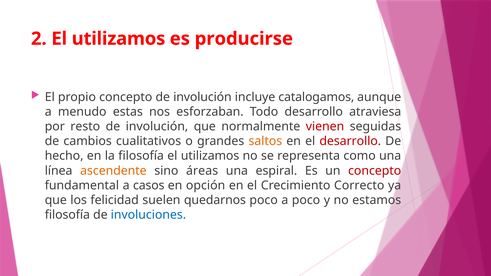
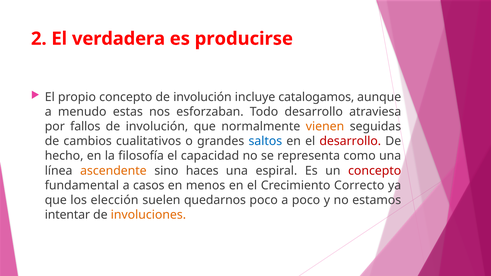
2 El utilizamos: utilizamos -> verdadera
resto: resto -> fallos
vienen colour: red -> orange
saltos colour: orange -> blue
filosofía el utilizamos: utilizamos -> capacidad
áreas: áreas -> haces
opción: opción -> menos
felicidad: felicidad -> elección
filosofía at (67, 215): filosofía -> intentar
involuciones colour: blue -> orange
